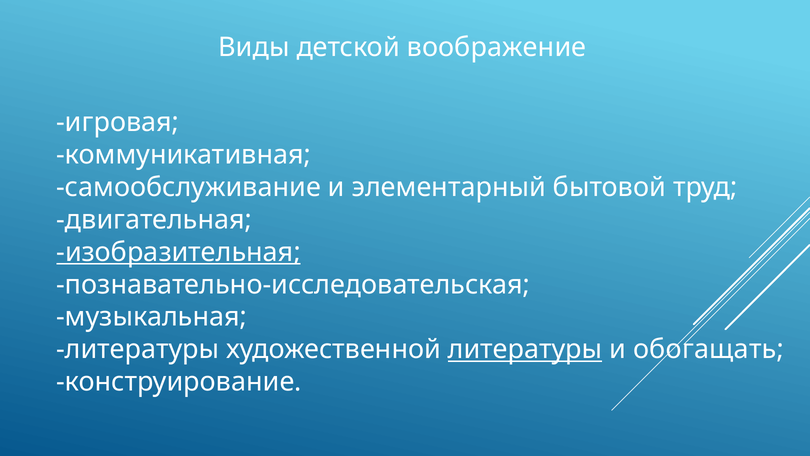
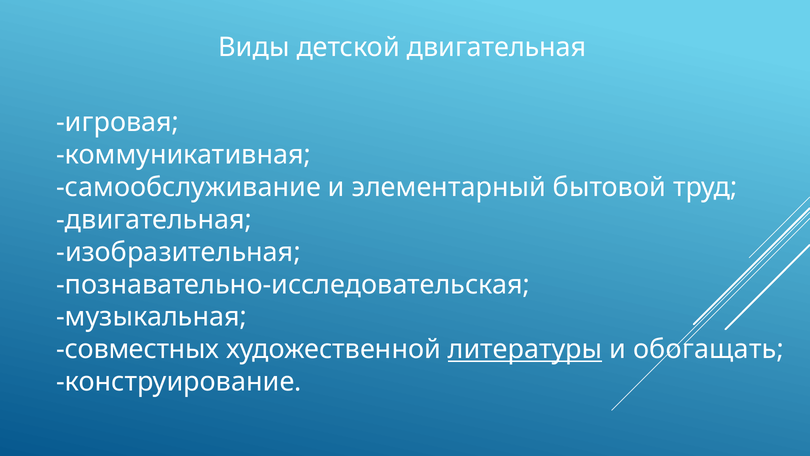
детской воображение: воображение -> двигательная
изобразительная underline: present -> none
литературы at (138, 349): литературы -> совместных
